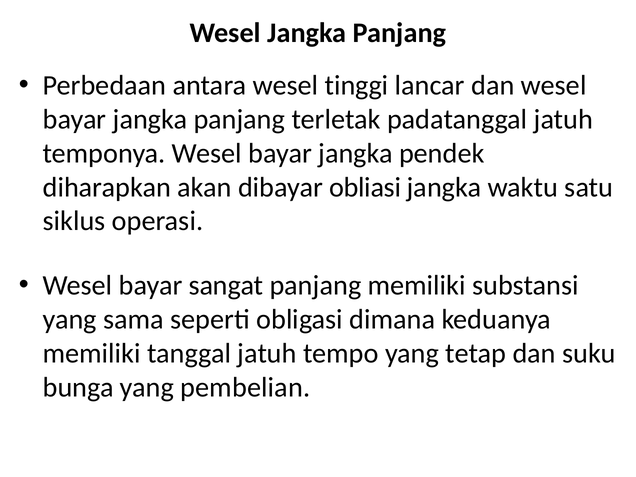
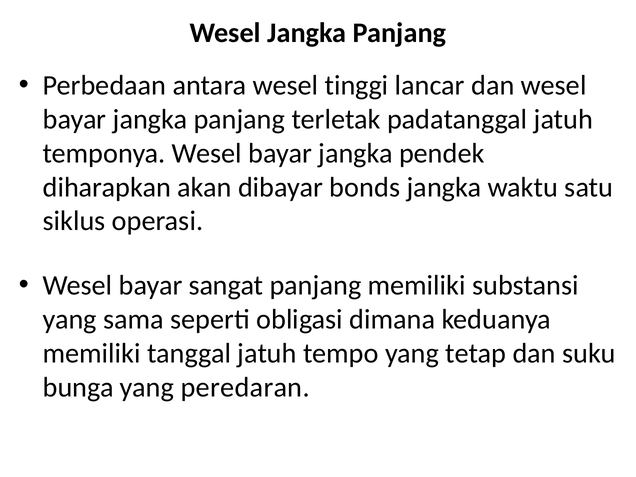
obliasi: obliasi -> bonds
pembelian: pembelian -> peredaran
